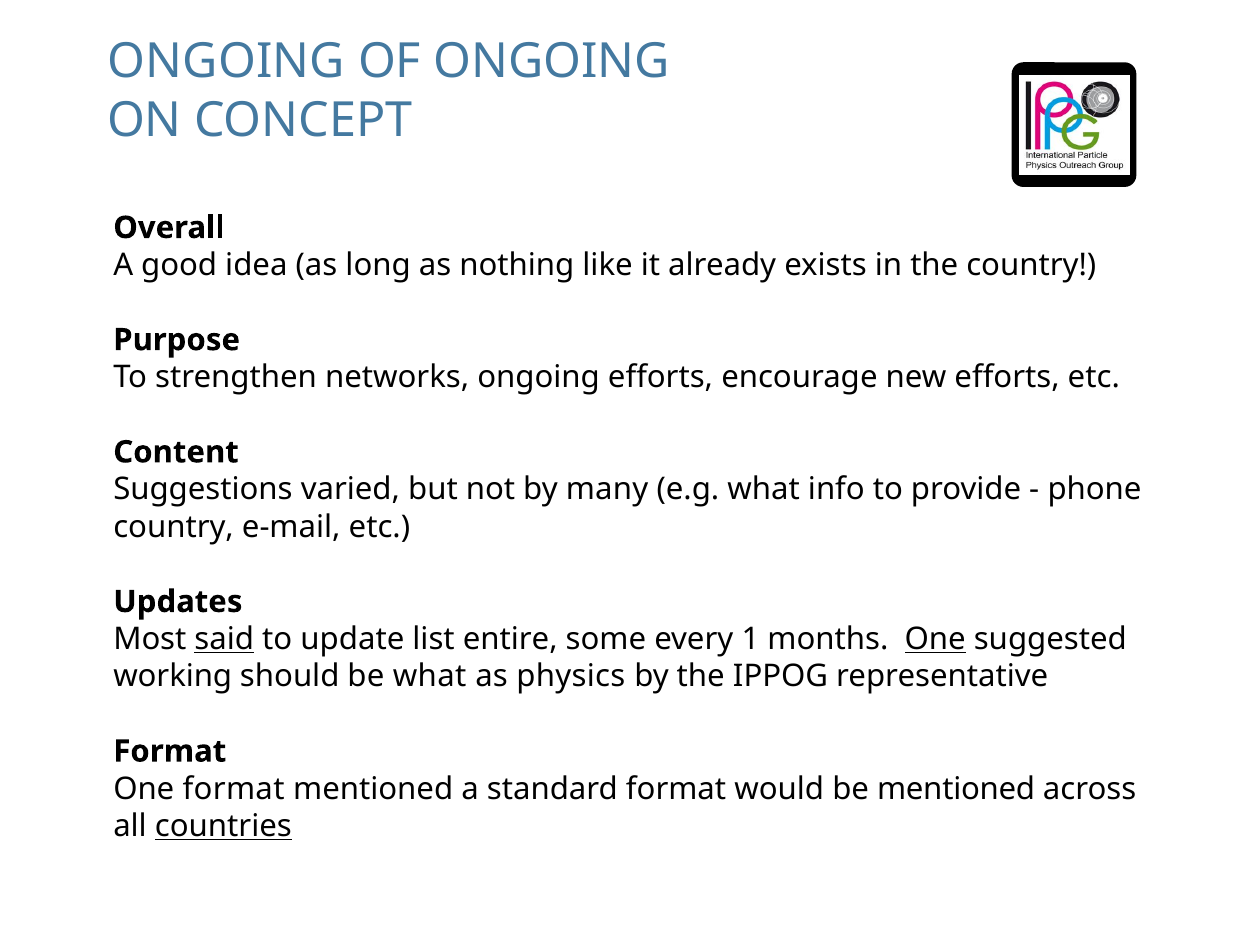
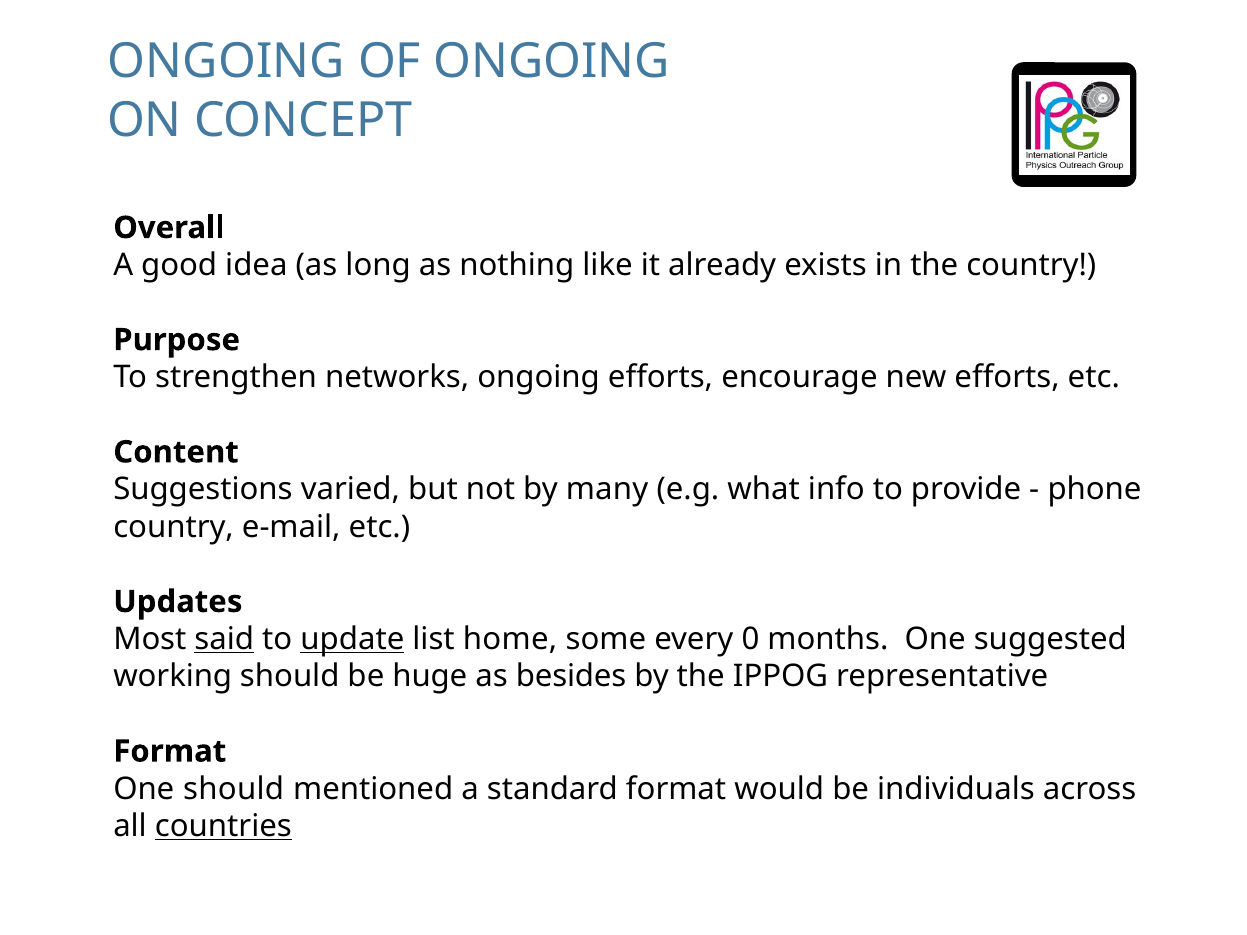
update underline: none -> present
entire: entire -> home
1: 1 -> 0
One at (935, 639) underline: present -> none
be what: what -> huge
physics: physics -> besides
One format: format -> should
be mentioned: mentioned -> individuals
